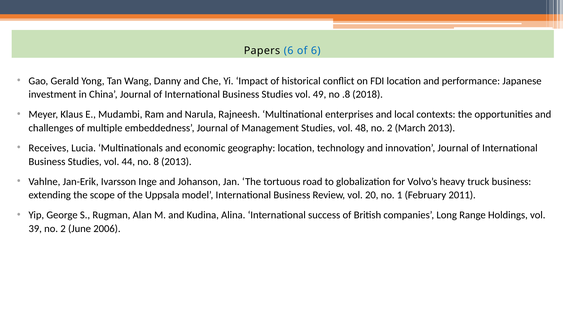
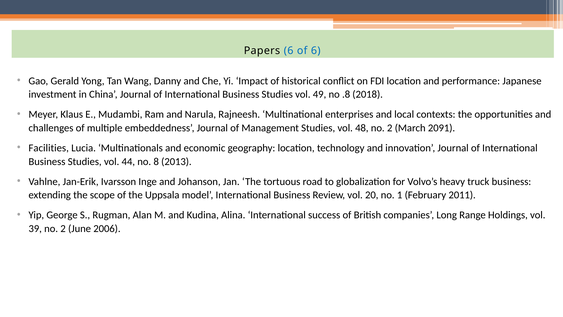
March 2013: 2013 -> 2091
Receives: Receives -> Facilities
